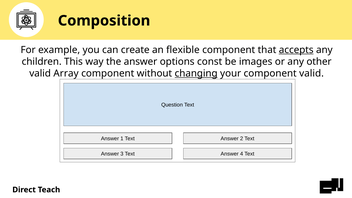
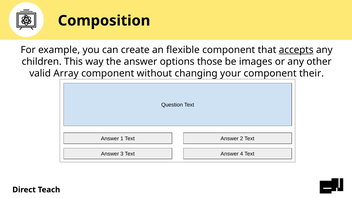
const: const -> those
changing underline: present -> none
component valid: valid -> their
